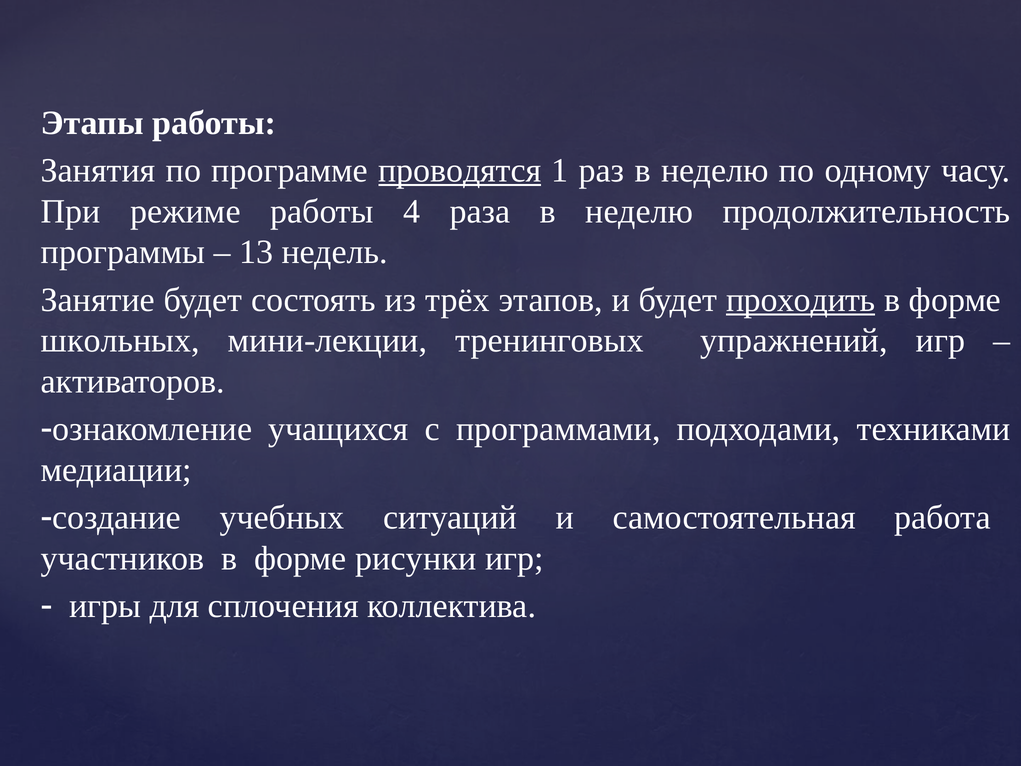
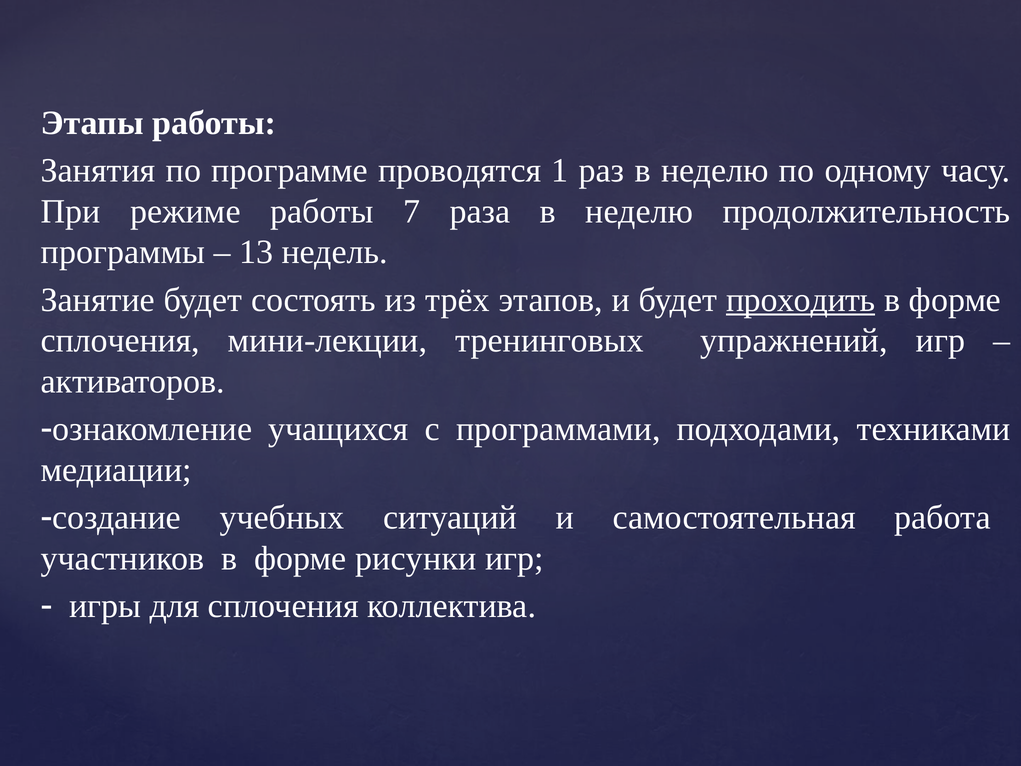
проводятся underline: present -> none
4: 4 -> 7
школьных at (120, 341): школьных -> сплочения
